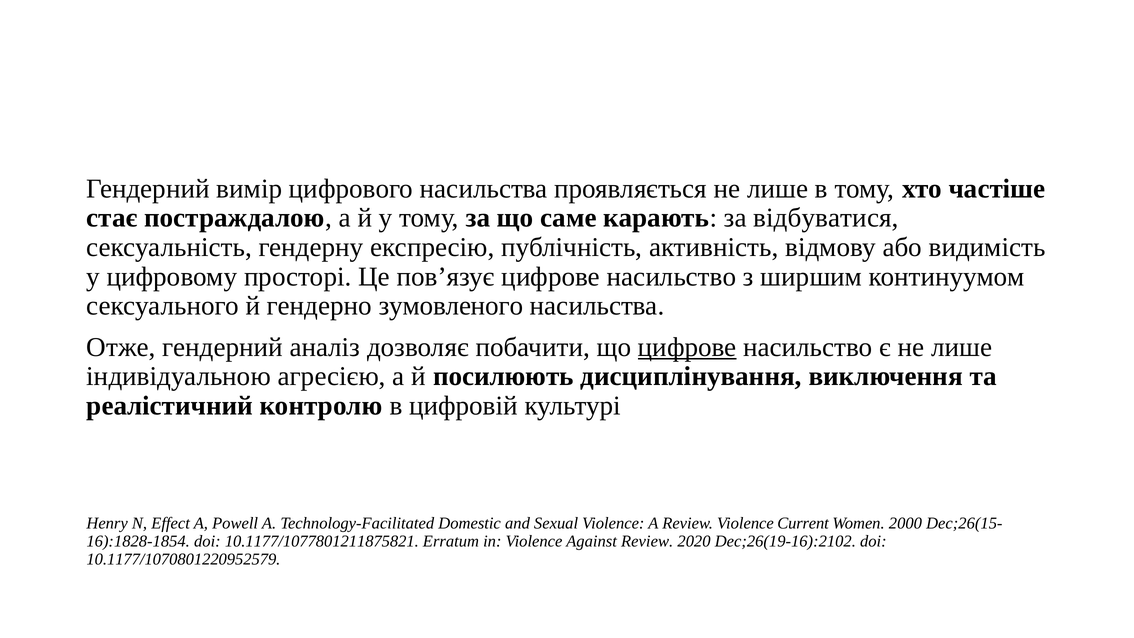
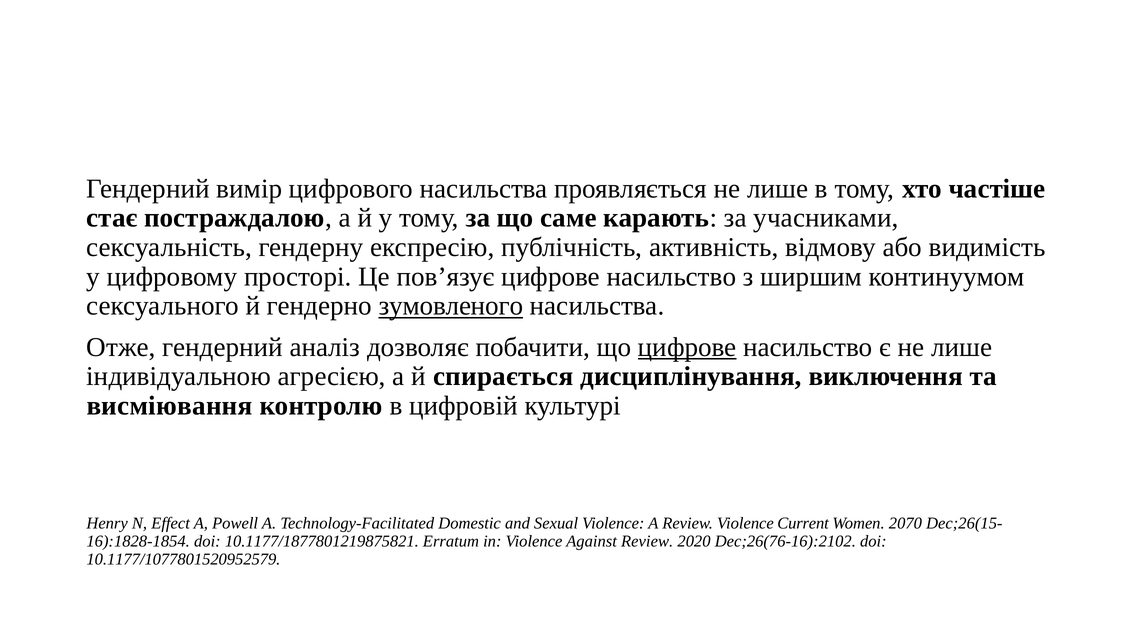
відбуватися: відбуватися -> учасниками
зумовленого underline: none -> present
посилюють: посилюють -> спирається
реалістичний: реалістичний -> висміювання
2000: 2000 -> 2070
10.1177/1077801211875821: 10.1177/1077801211875821 -> 10.1177/1877801219875821
Dec;26(19-16):2102: Dec;26(19-16):2102 -> Dec;26(76-16):2102
10.1177/1070801220952579: 10.1177/1070801220952579 -> 10.1177/1077801520952579
